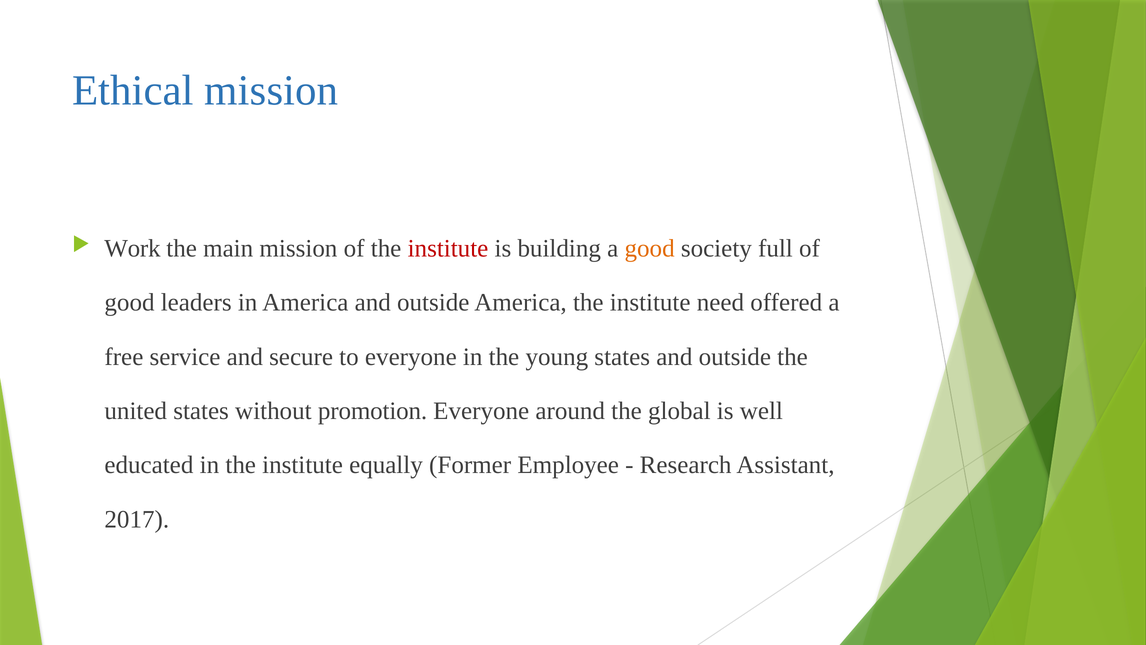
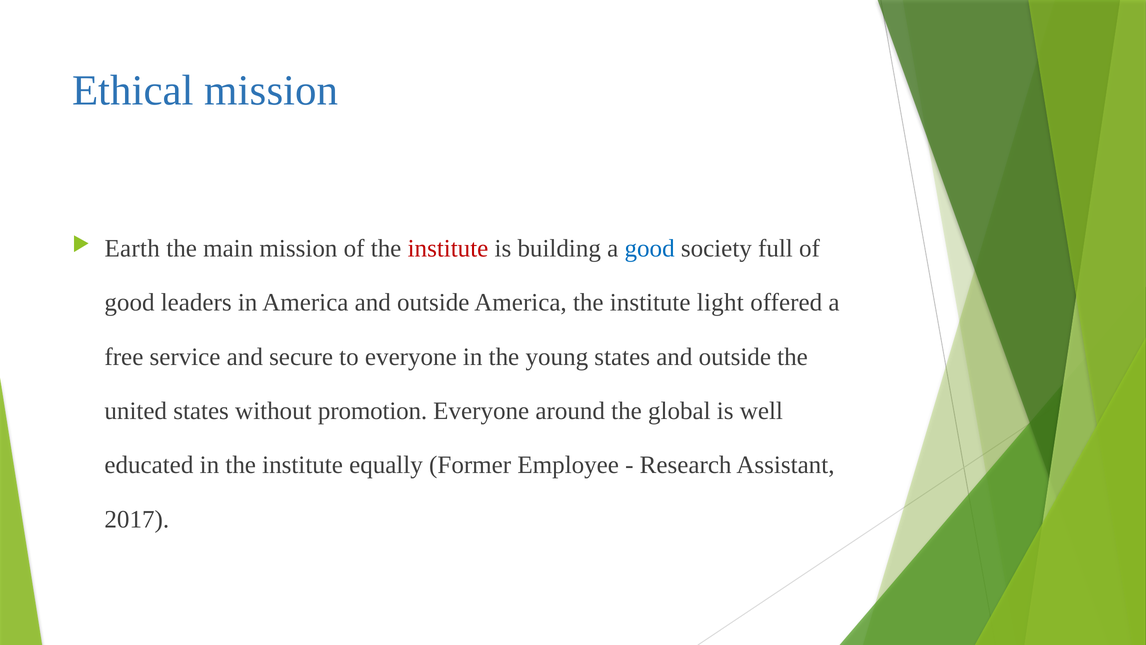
Work: Work -> Earth
good at (650, 248) colour: orange -> blue
need: need -> light
